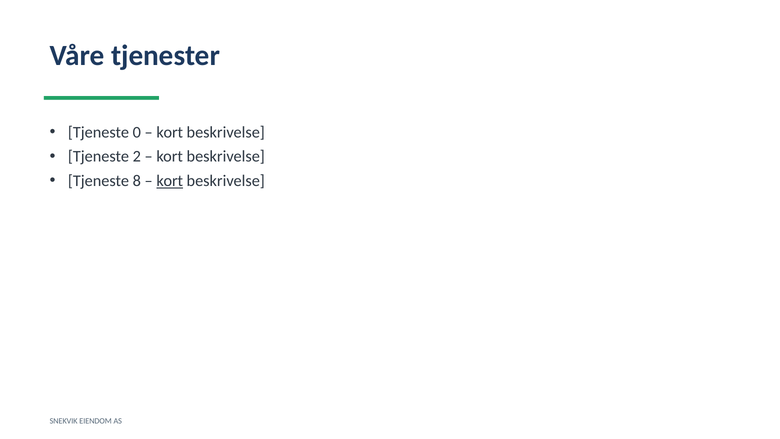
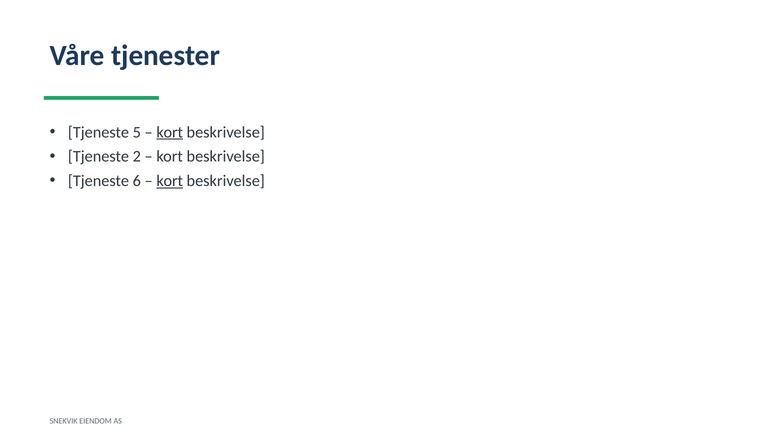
0: 0 -> 5
kort at (170, 132) underline: none -> present
8: 8 -> 6
